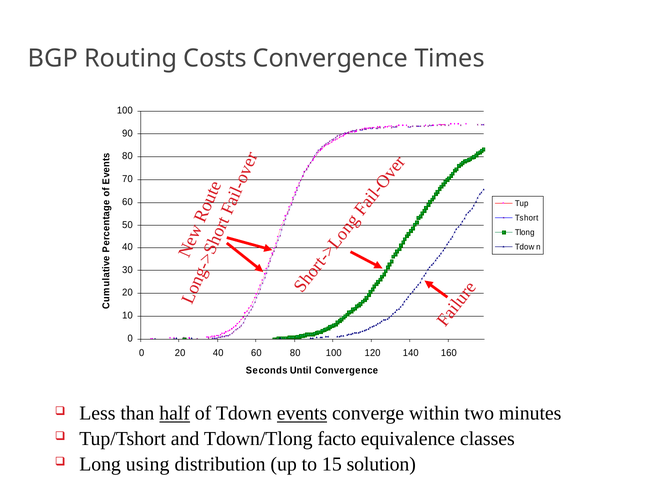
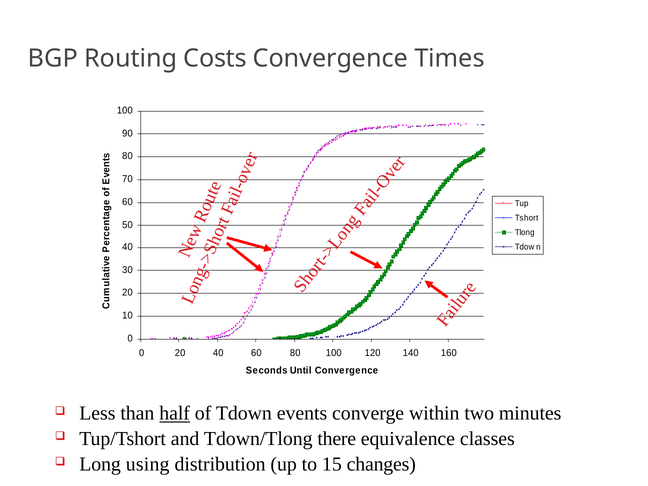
events underline: present -> none
facto: facto -> there
solution: solution -> changes
